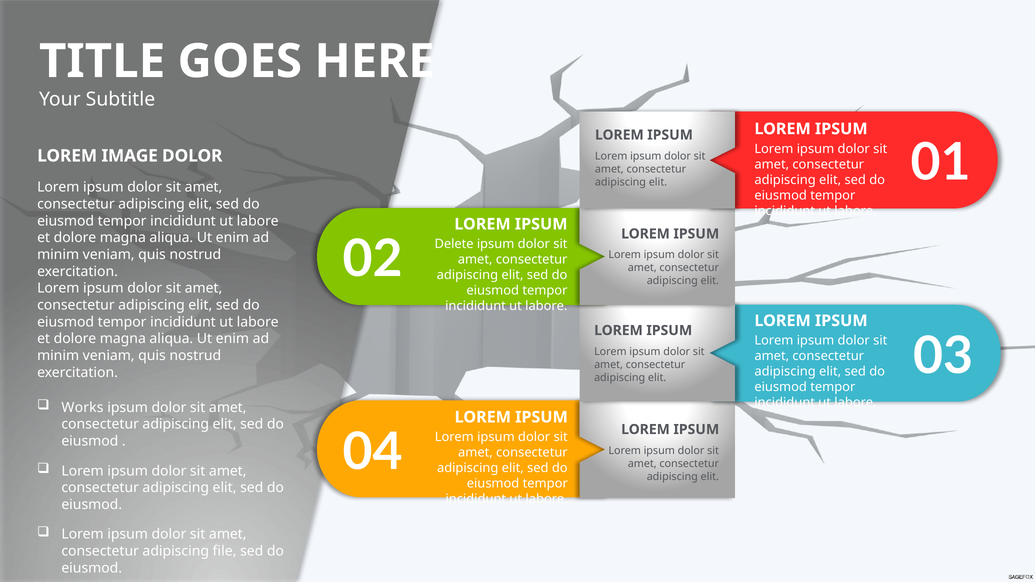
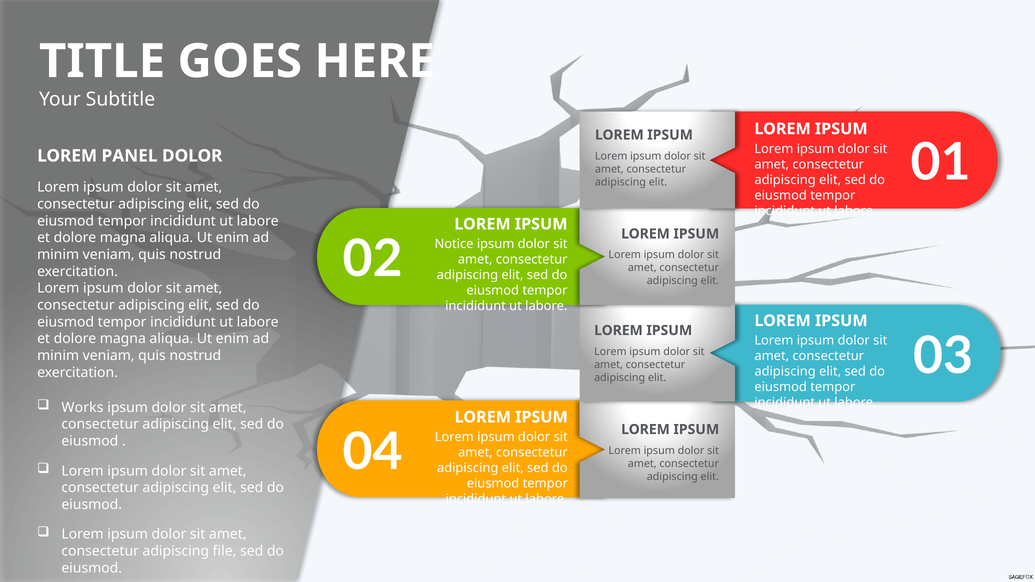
IMAGE: IMAGE -> PANEL
Delete: Delete -> Notice
